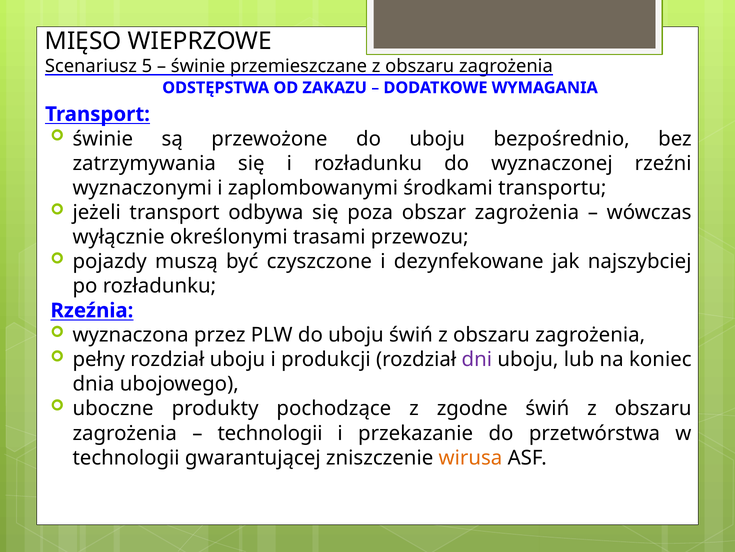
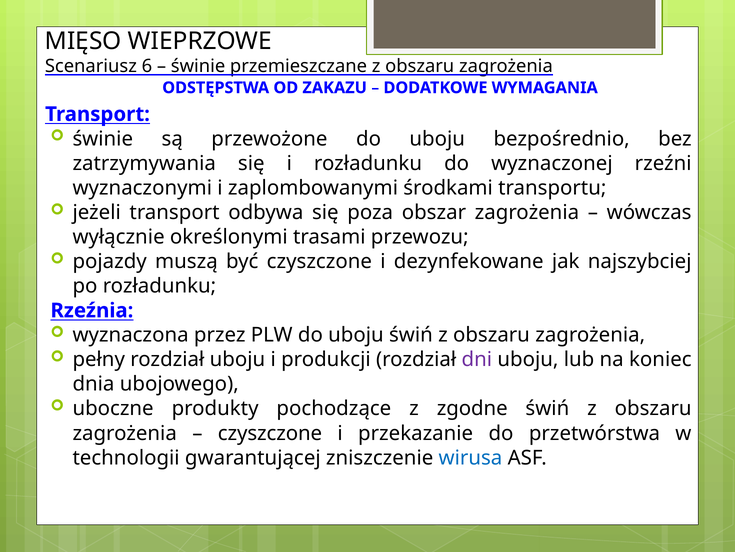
5: 5 -> 6
technologii at (270, 433): technologii -> czyszczone
wirusa colour: orange -> blue
